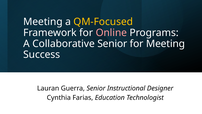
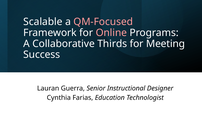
Meeting at (43, 22): Meeting -> Scalable
QM-Focused colour: yellow -> pink
Collaborative Senior: Senior -> Thirds
